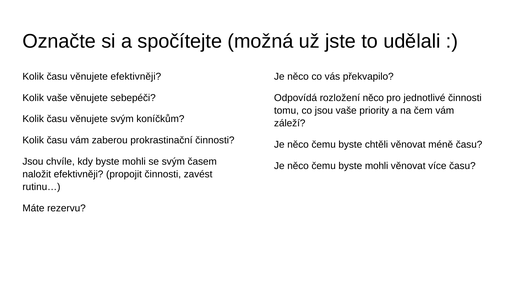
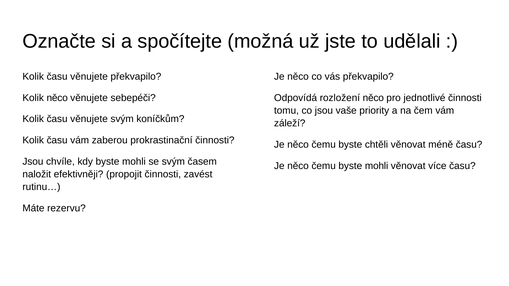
věnujete efektivněji: efektivněji -> překvapilo
Kolik vaše: vaše -> něco
